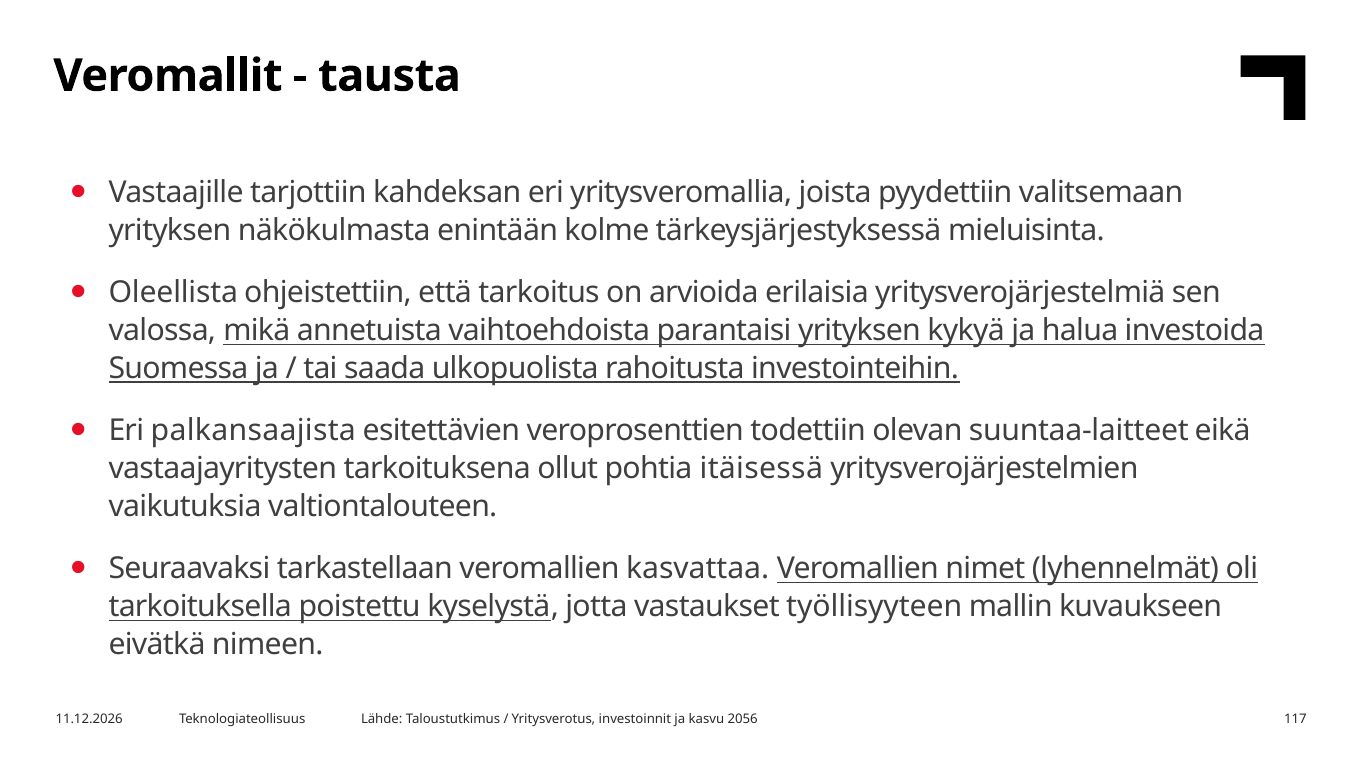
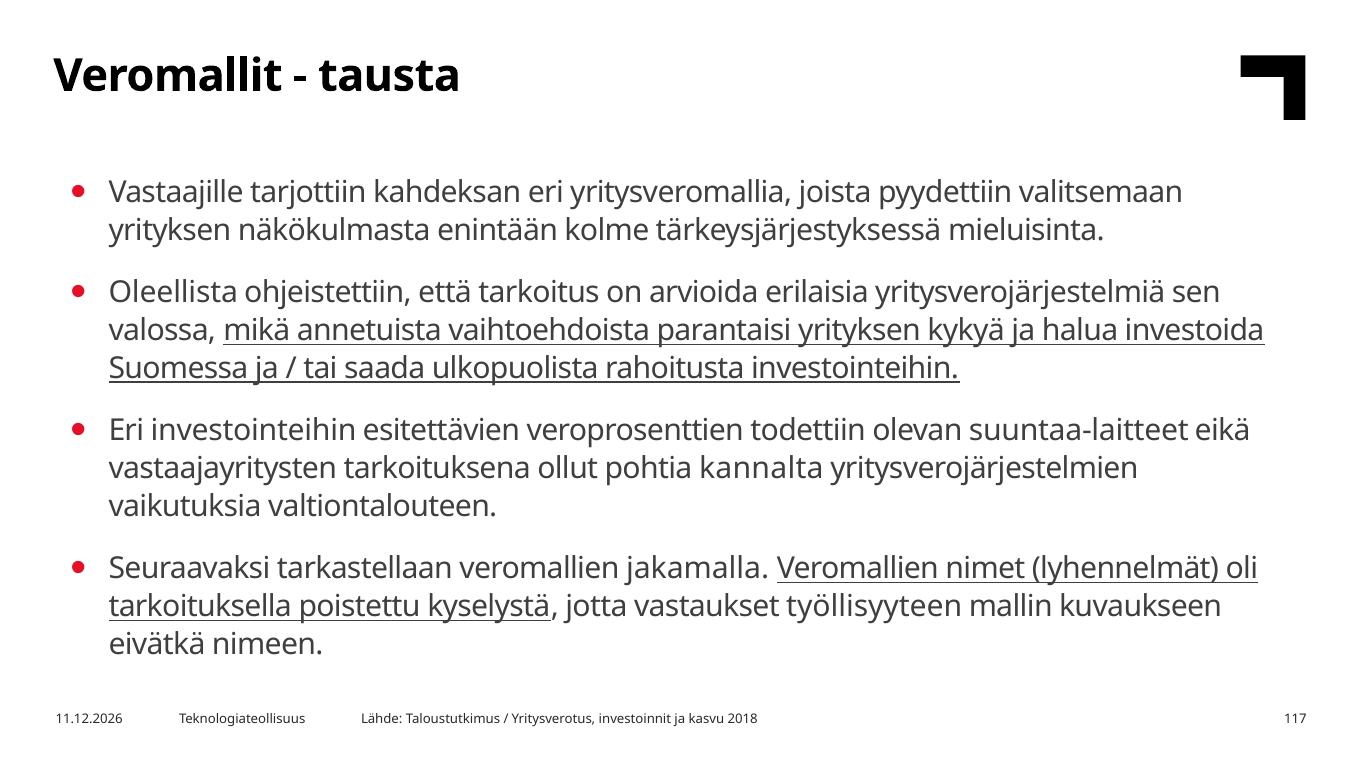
Eri palkansaajista: palkansaajista -> investointeihin
itäisessä: itäisessä -> kannalta
kasvattaa: kasvattaa -> jakamalla
2056: 2056 -> 2018
